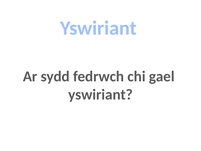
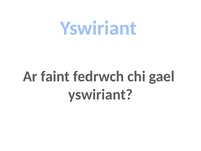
sydd: sydd -> faint
